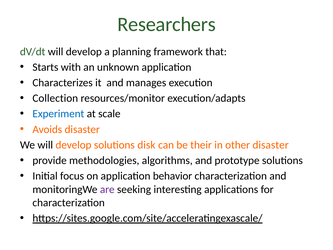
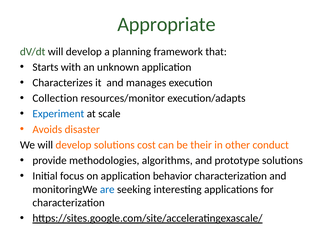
Researchers: Researchers -> Appropriate
disk: disk -> cost
other disaster: disaster -> conduct
are colour: purple -> blue
